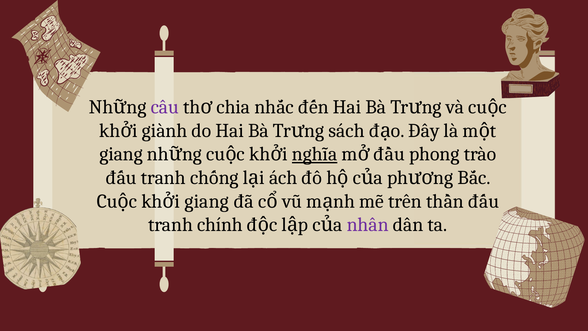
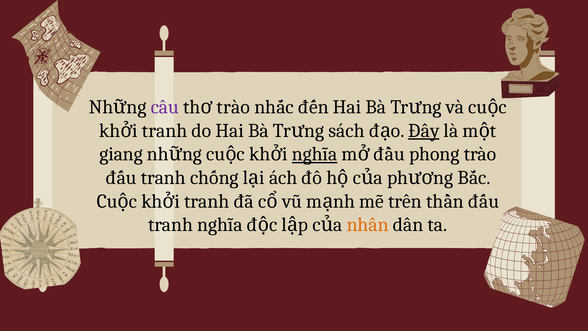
chia at (233, 107): chia -> trào
giành at (165, 131): giành -> tranh
Đây underline: none -> present
giang at (207, 201): giang -> tranh
tranh chính: chính -> nghĩa
nhân colour: purple -> orange
